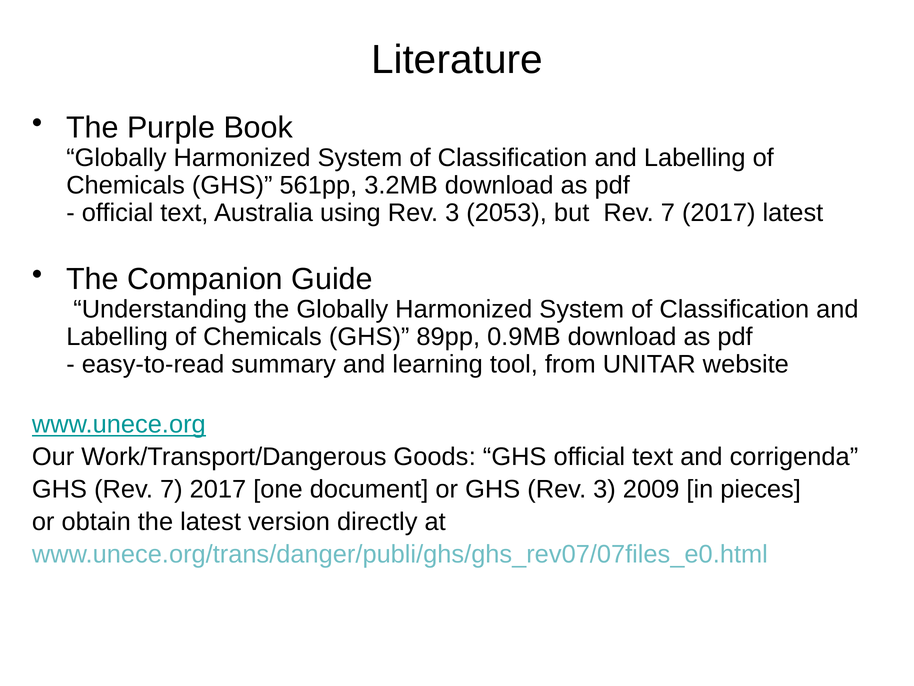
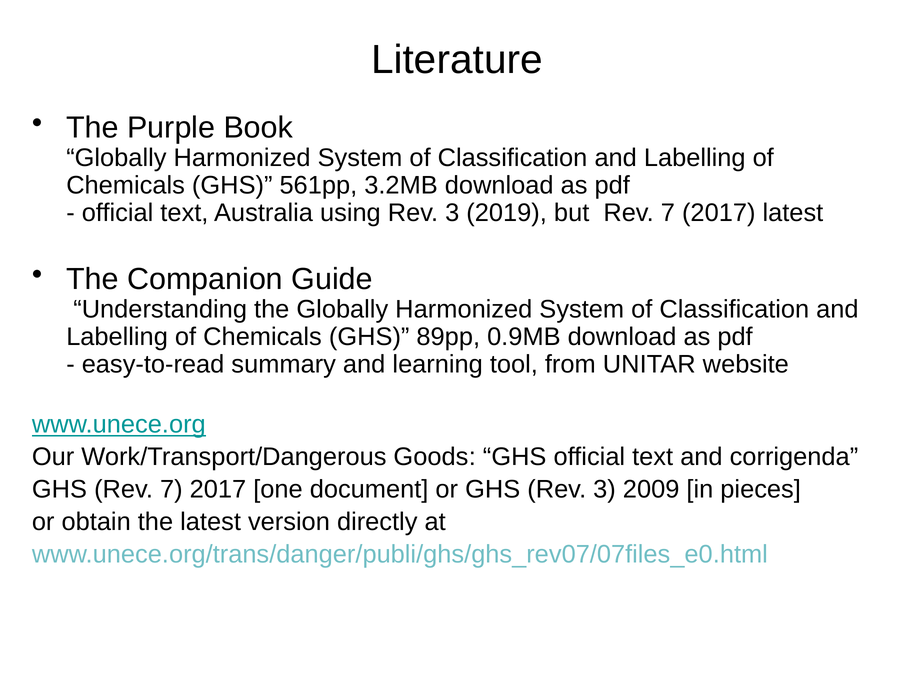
2053: 2053 -> 2019
